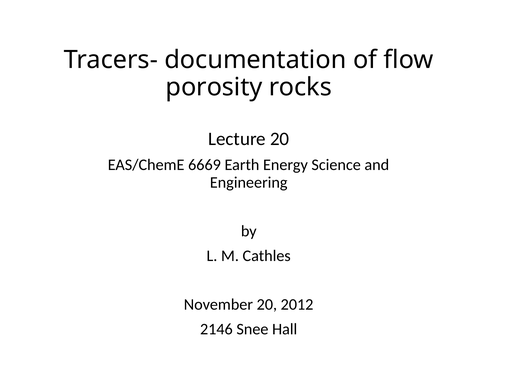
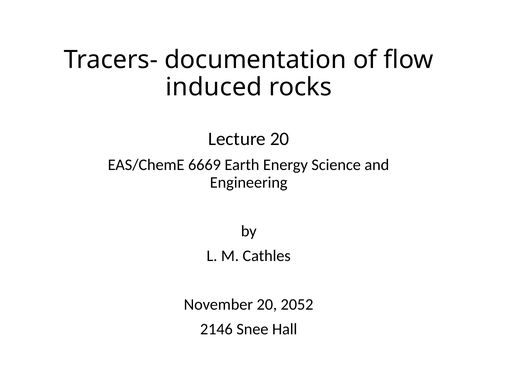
porosity: porosity -> induced
2012: 2012 -> 2052
